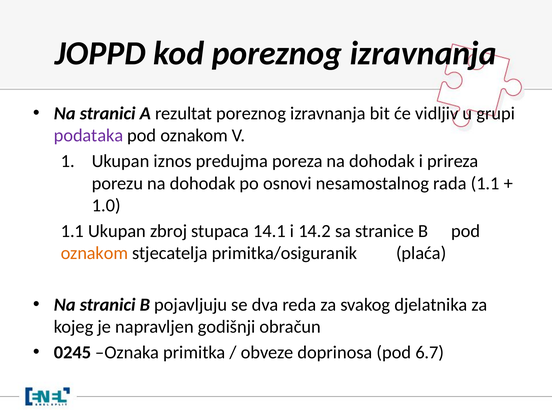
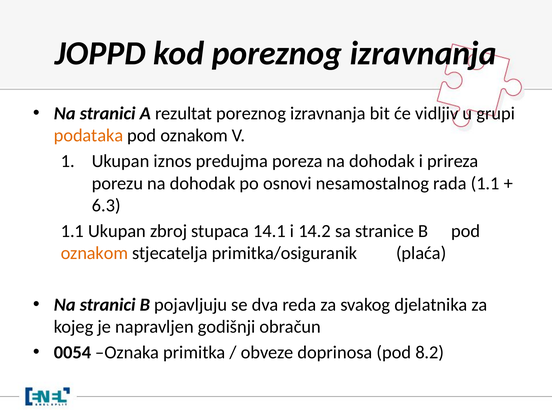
podataka colour: purple -> orange
1.0: 1.0 -> 6.3
0245: 0245 -> 0054
6.7: 6.7 -> 8.2
